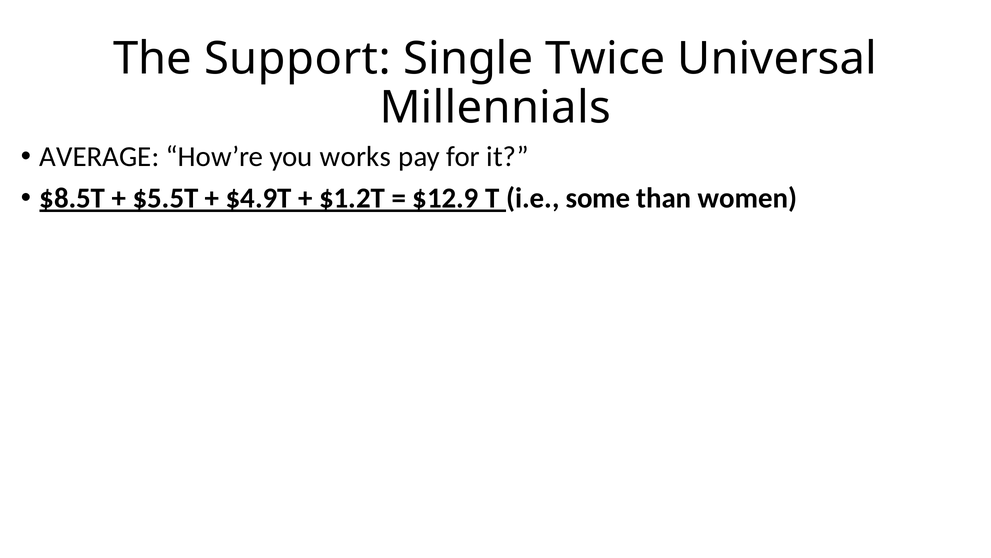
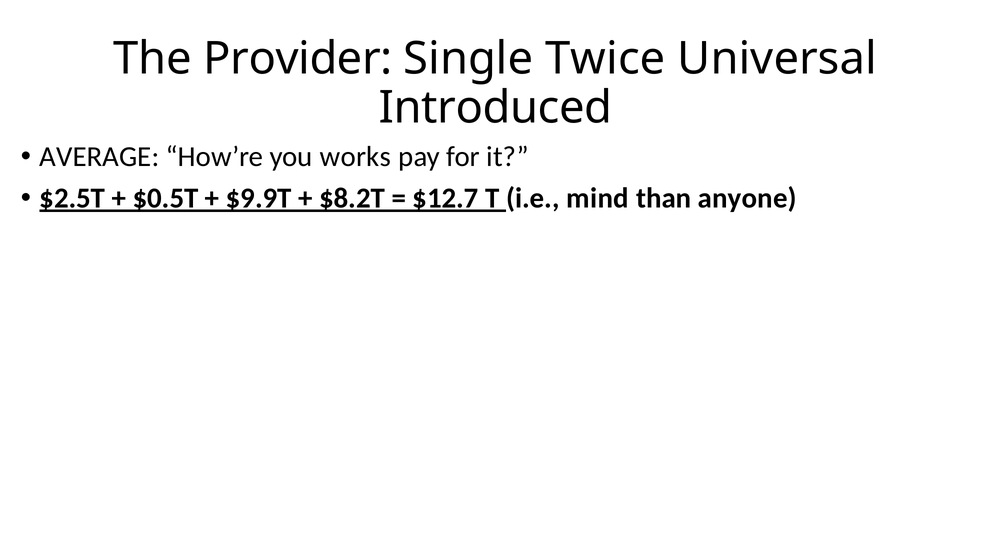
Support: Support -> Provider
Millennials: Millennials -> Introduced
$8.5T: $8.5T -> $2.5T
$5.5T: $5.5T -> $0.5T
$4.9T: $4.9T -> $9.9T
$1.2T: $1.2T -> $8.2T
$12.9: $12.9 -> $12.7
some: some -> mind
women: women -> anyone
